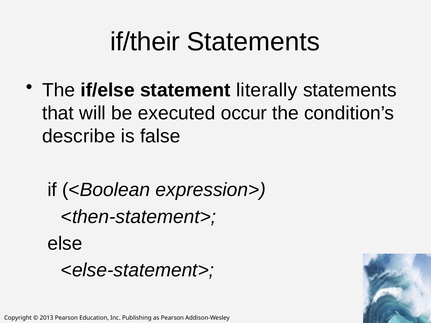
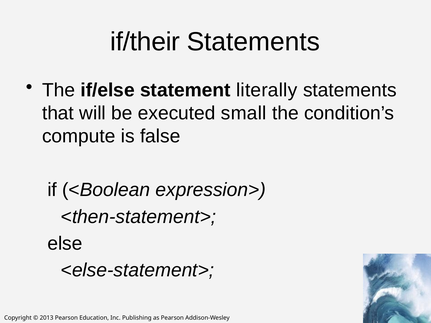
occur: occur -> small
describe: describe -> compute
